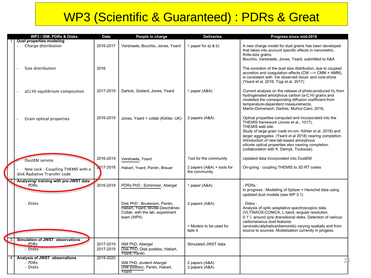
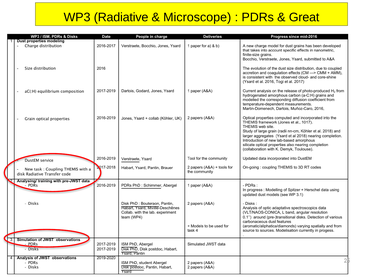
Scientific: Scientific -> Radiative
Guaranteed: Guaranteed -> Microscope
